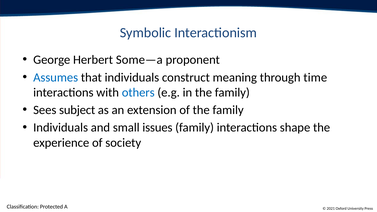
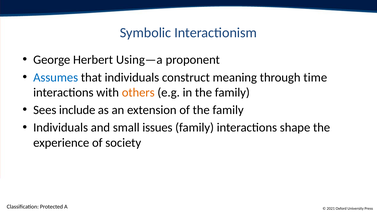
Some—a: Some—a -> Using—a
others colour: blue -> orange
subject: subject -> include
